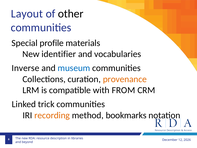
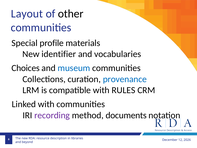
Inverse: Inverse -> Choices
provenance colour: orange -> blue
FROM: FROM -> RULES
Linked trick: trick -> with
recording colour: orange -> purple
bookmarks: bookmarks -> documents
